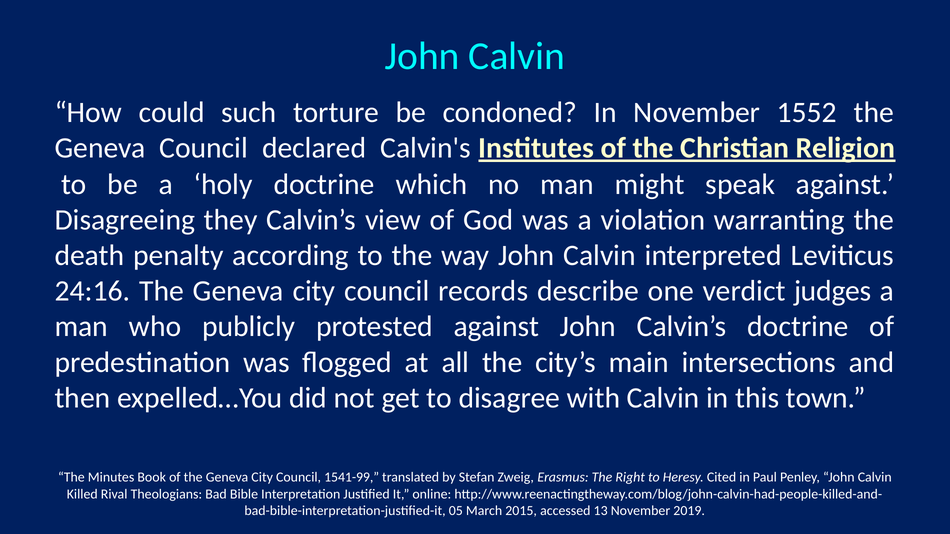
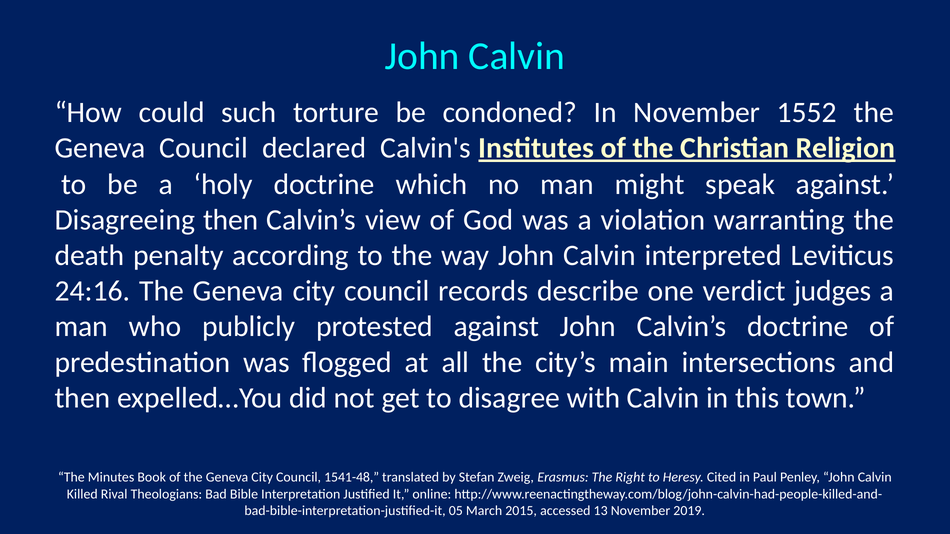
Disagreeing they: they -> then
1541-99: 1541-99 -> 1541-48
